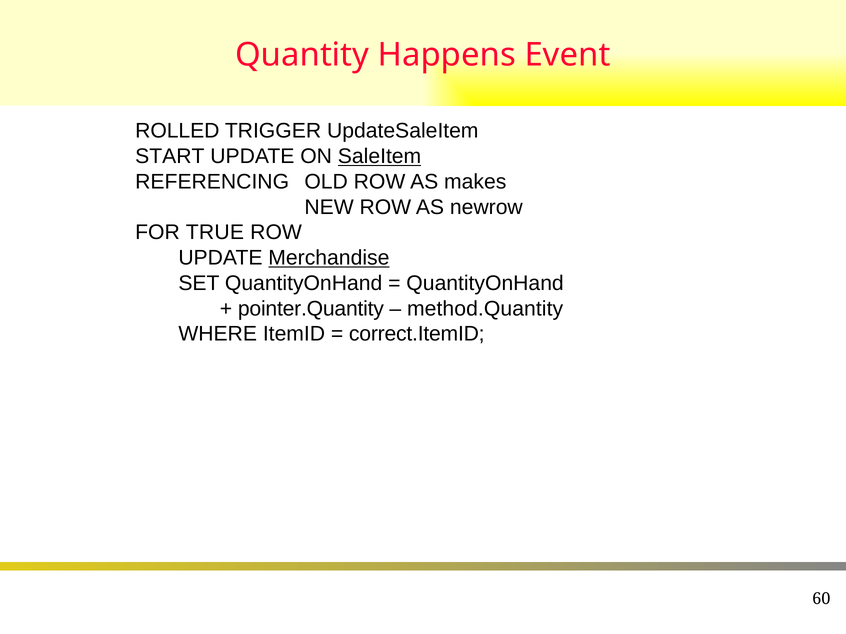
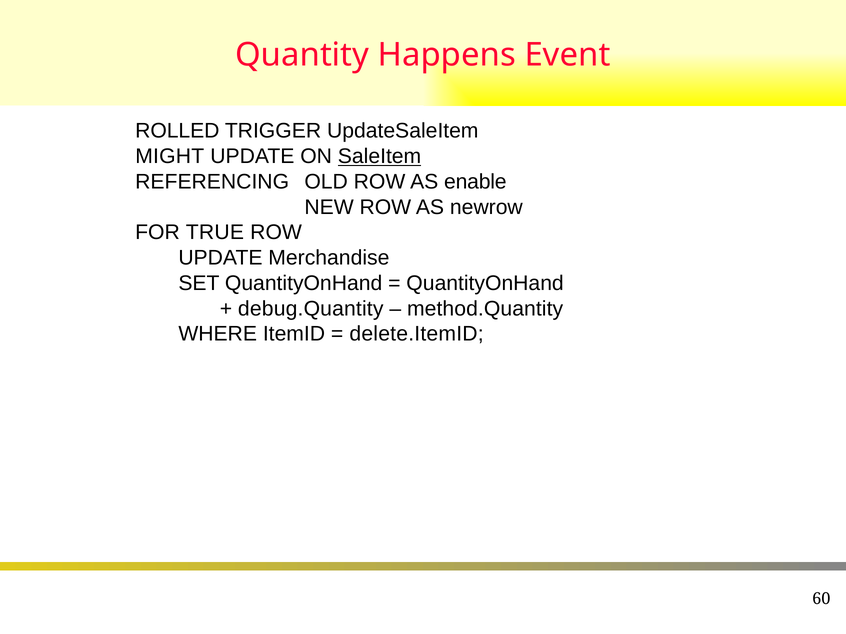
START: START -> MIGHT
makes: makes -> enable
Merchandise underline: present -> none
pointer.Quantity: pointer.Quantity -> debug.Quantity
correct.ItemID: correct.ItemID -> delete.ItemID
